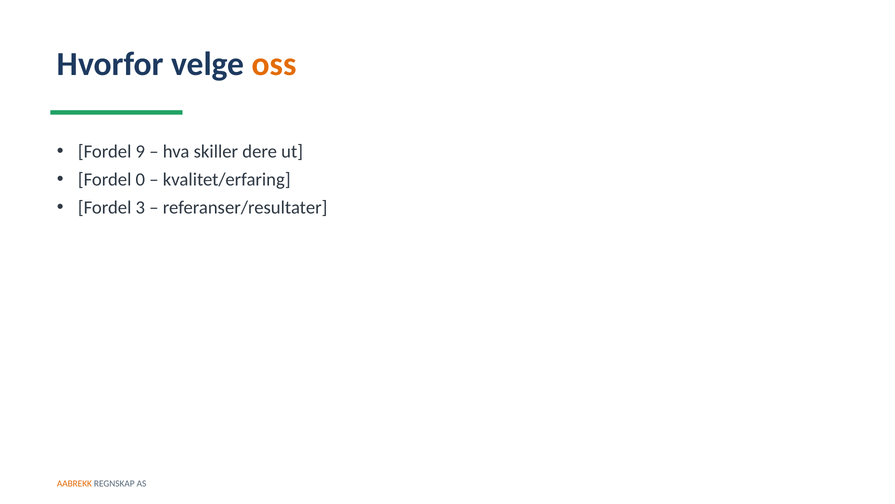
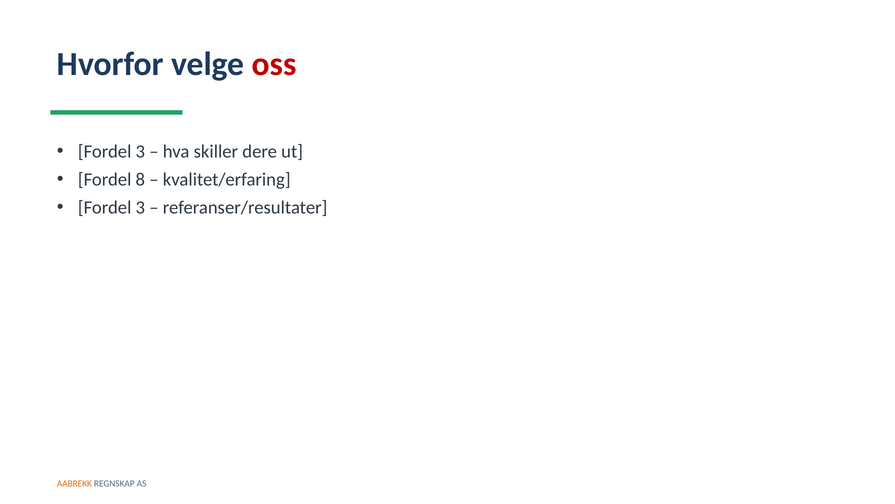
oss colour: orange -> red
9 at (140, 152): 9 -> 3
0: 0 -> 8
